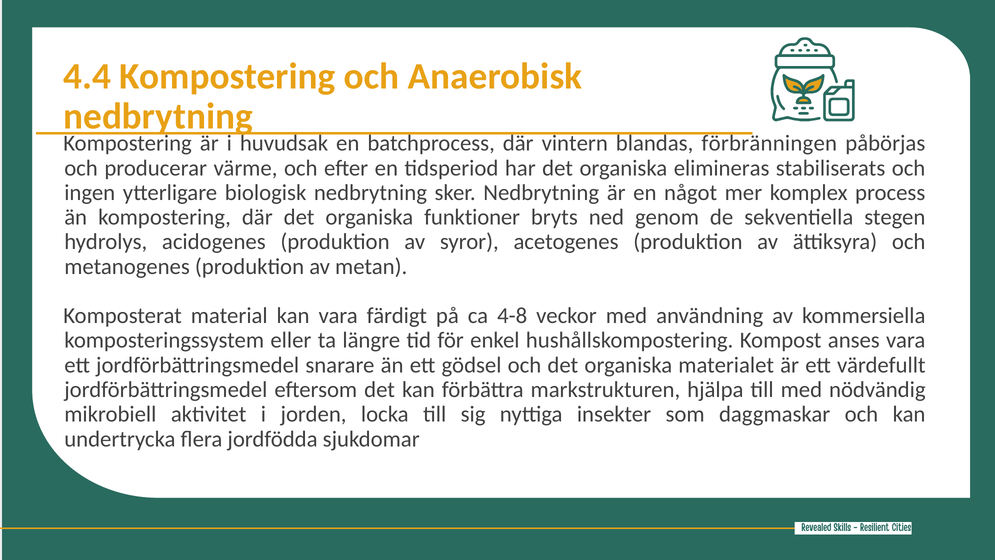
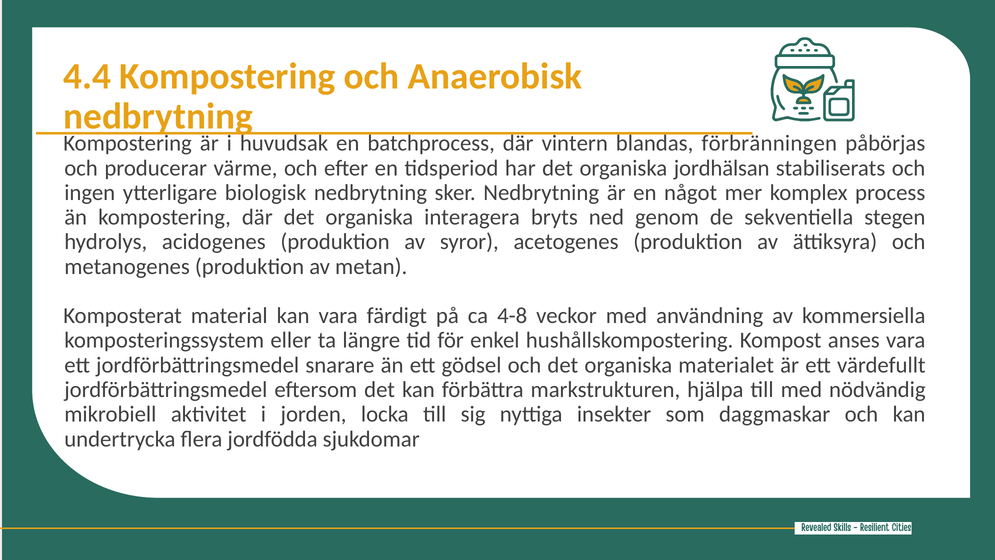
elimineras: elimineras -> jordhälsan
funktioner: funktioner -> interagera
